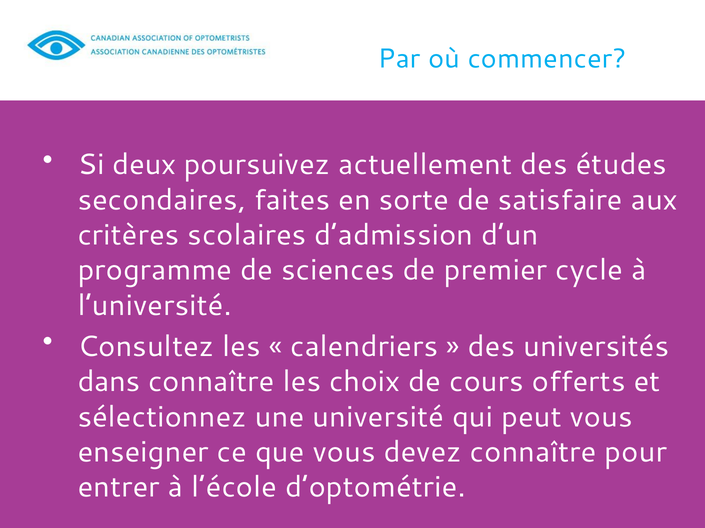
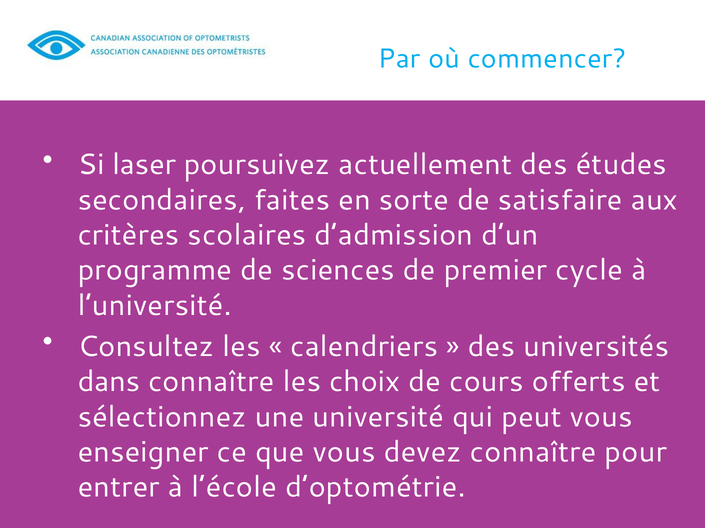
deux: deux -> laser
